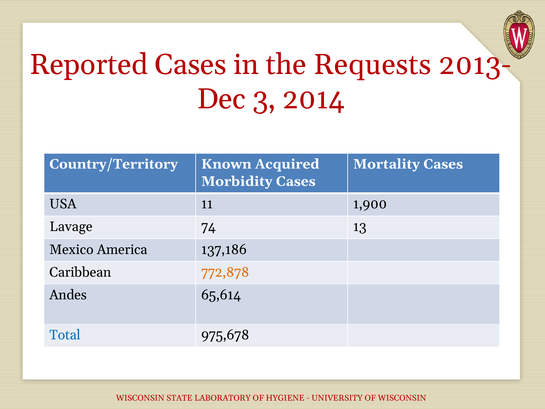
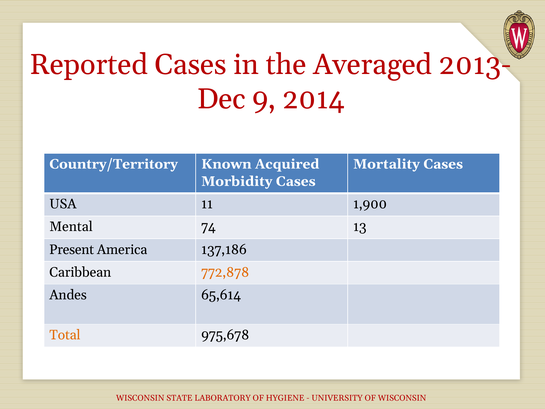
Requests: Requests -> Averaged
3: 3 -> 9
Lavage: Lavage -> Mental
Mexico: Mexico -> Present
Total colour: blue -> orange
